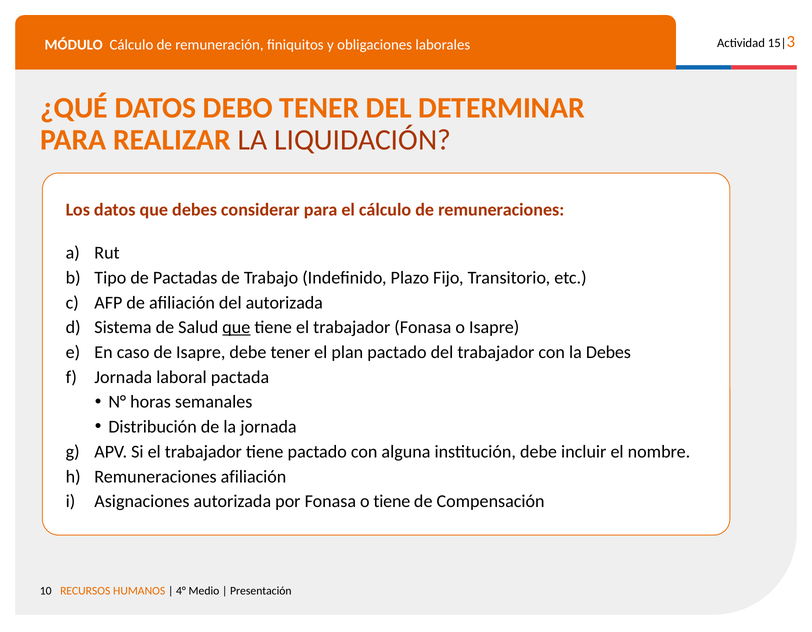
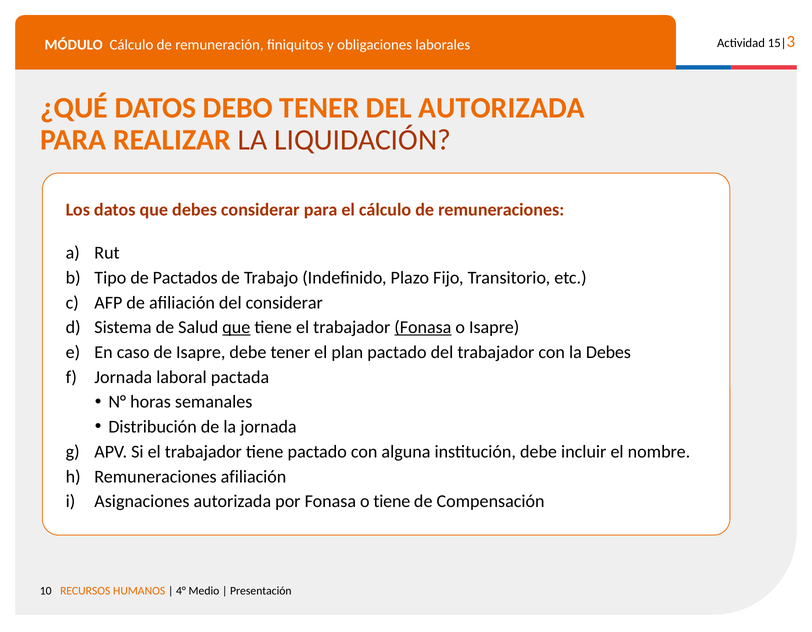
DEL DETERMINAR: DETERMINAR -> AUTORIZADA
Pactadas: Pactadas -> Pactados
del autorizada: autorizada -> considerar
Fonasa at (423, 327) underline: none -> present
